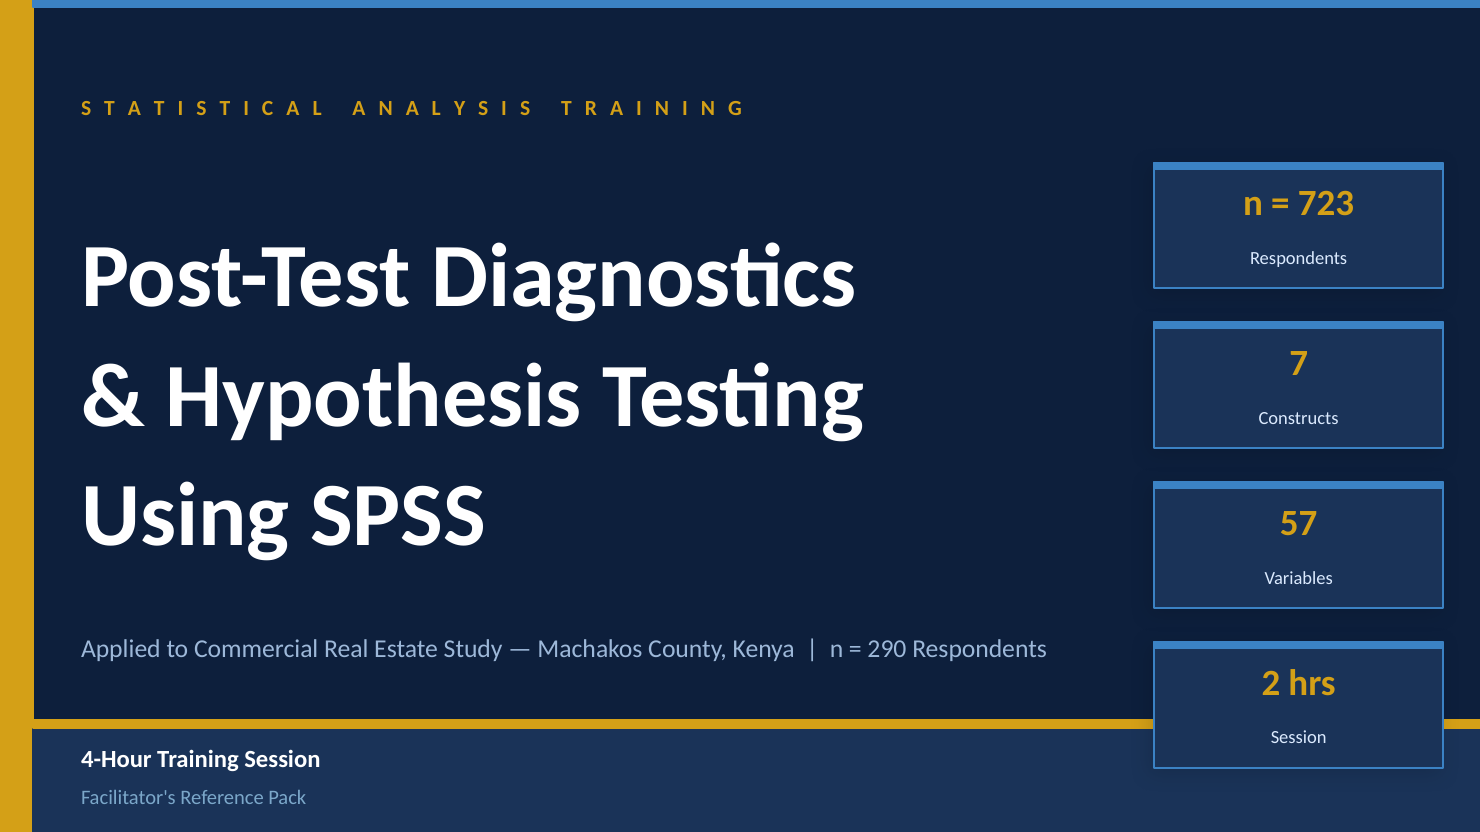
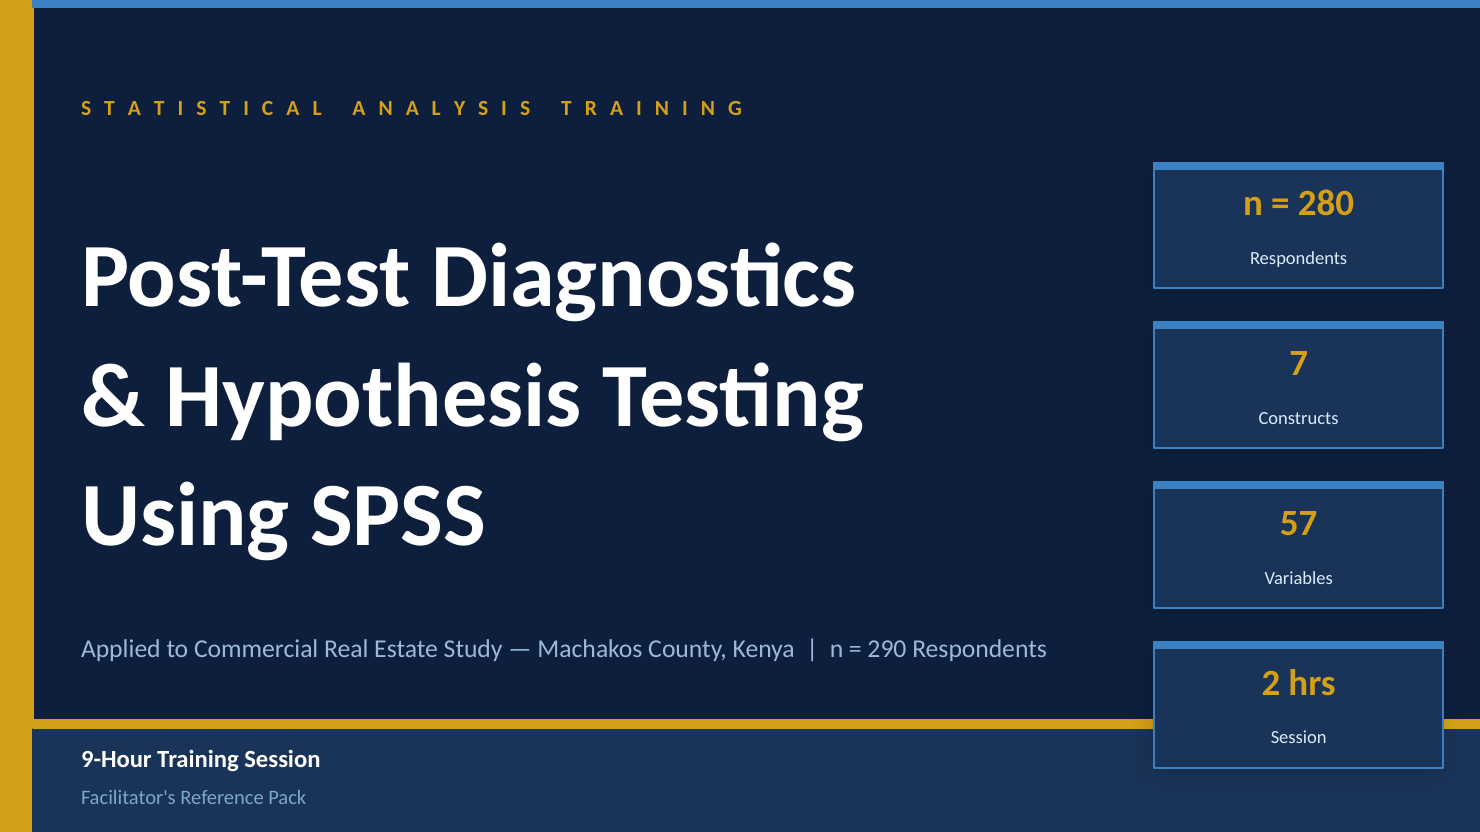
723: 723 -> 280
4-Hour: 4-Hour -> 9-Hour
